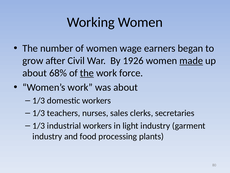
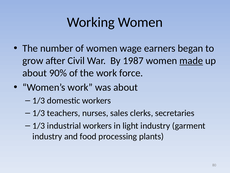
1926: 1926 -> 1987
68%: 68% -> 90%
the at (87, 73) underline: present -> none
